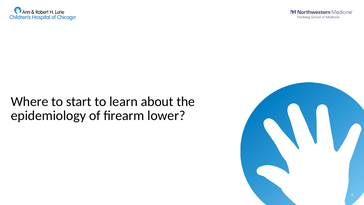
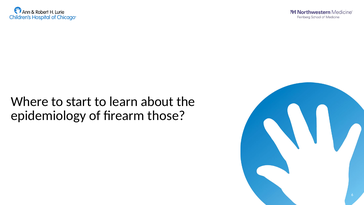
lower: lower -> those
